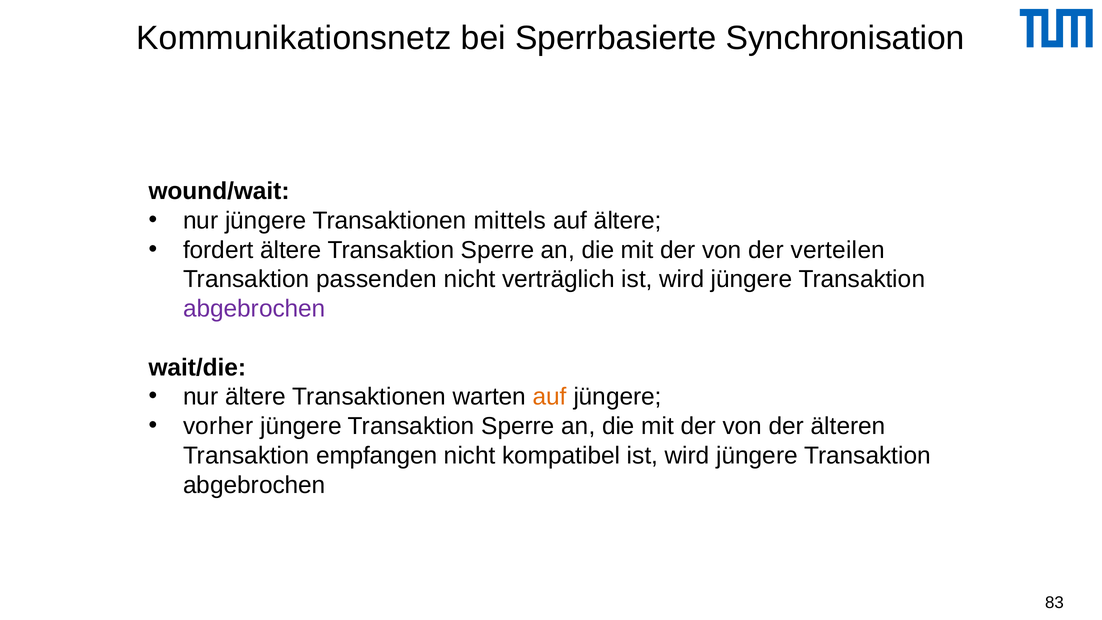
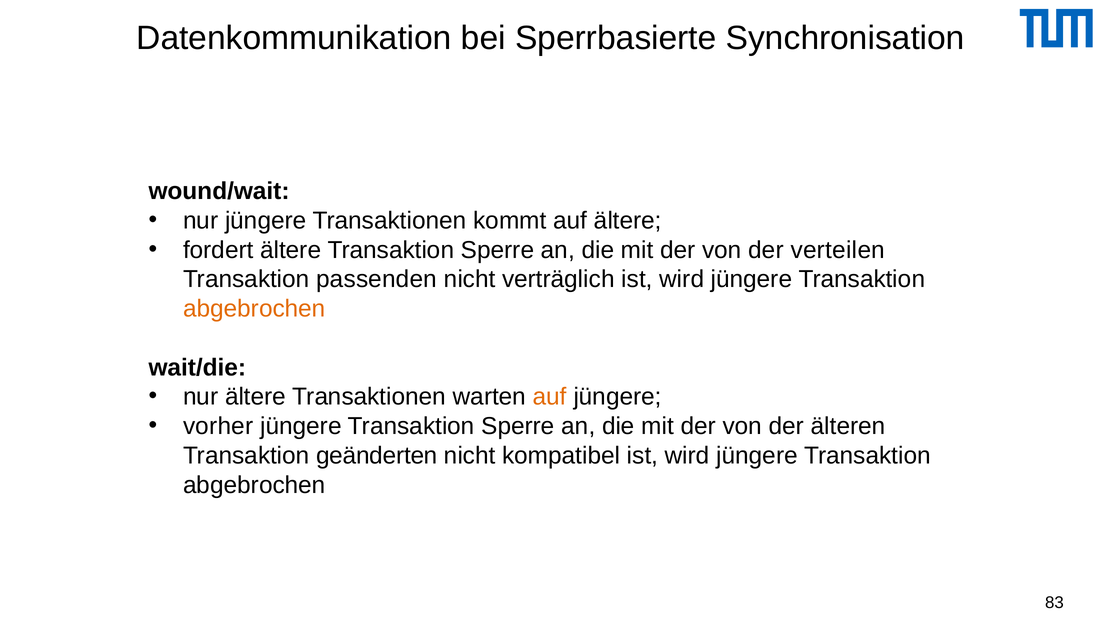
Kommunikationsnetz: Kommunikationsnetz -> Datenkommunikation
mittels: mittels -> kommt
abgebrochen at (254, 309) colour: purple -> orange
empfangen: empfangen -> geänderten
